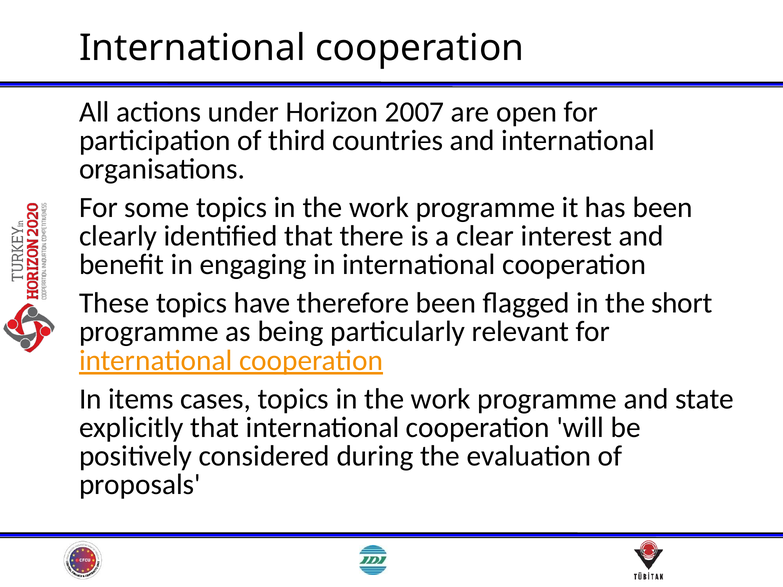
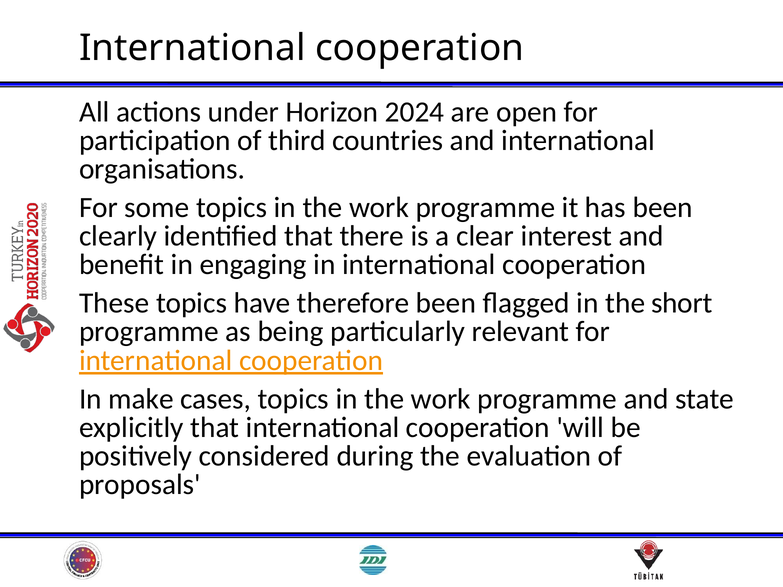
2007: 2007 -> 2024
items: items -> make
